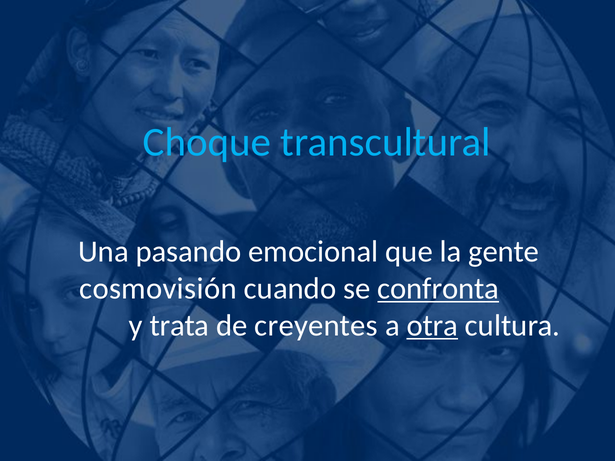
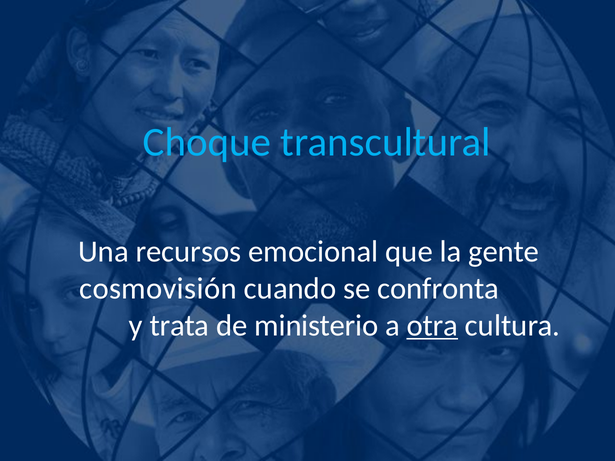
pasando: pasando -> recursos
confronta underline: present -> none
creyentes: creyentes -> ministerio
